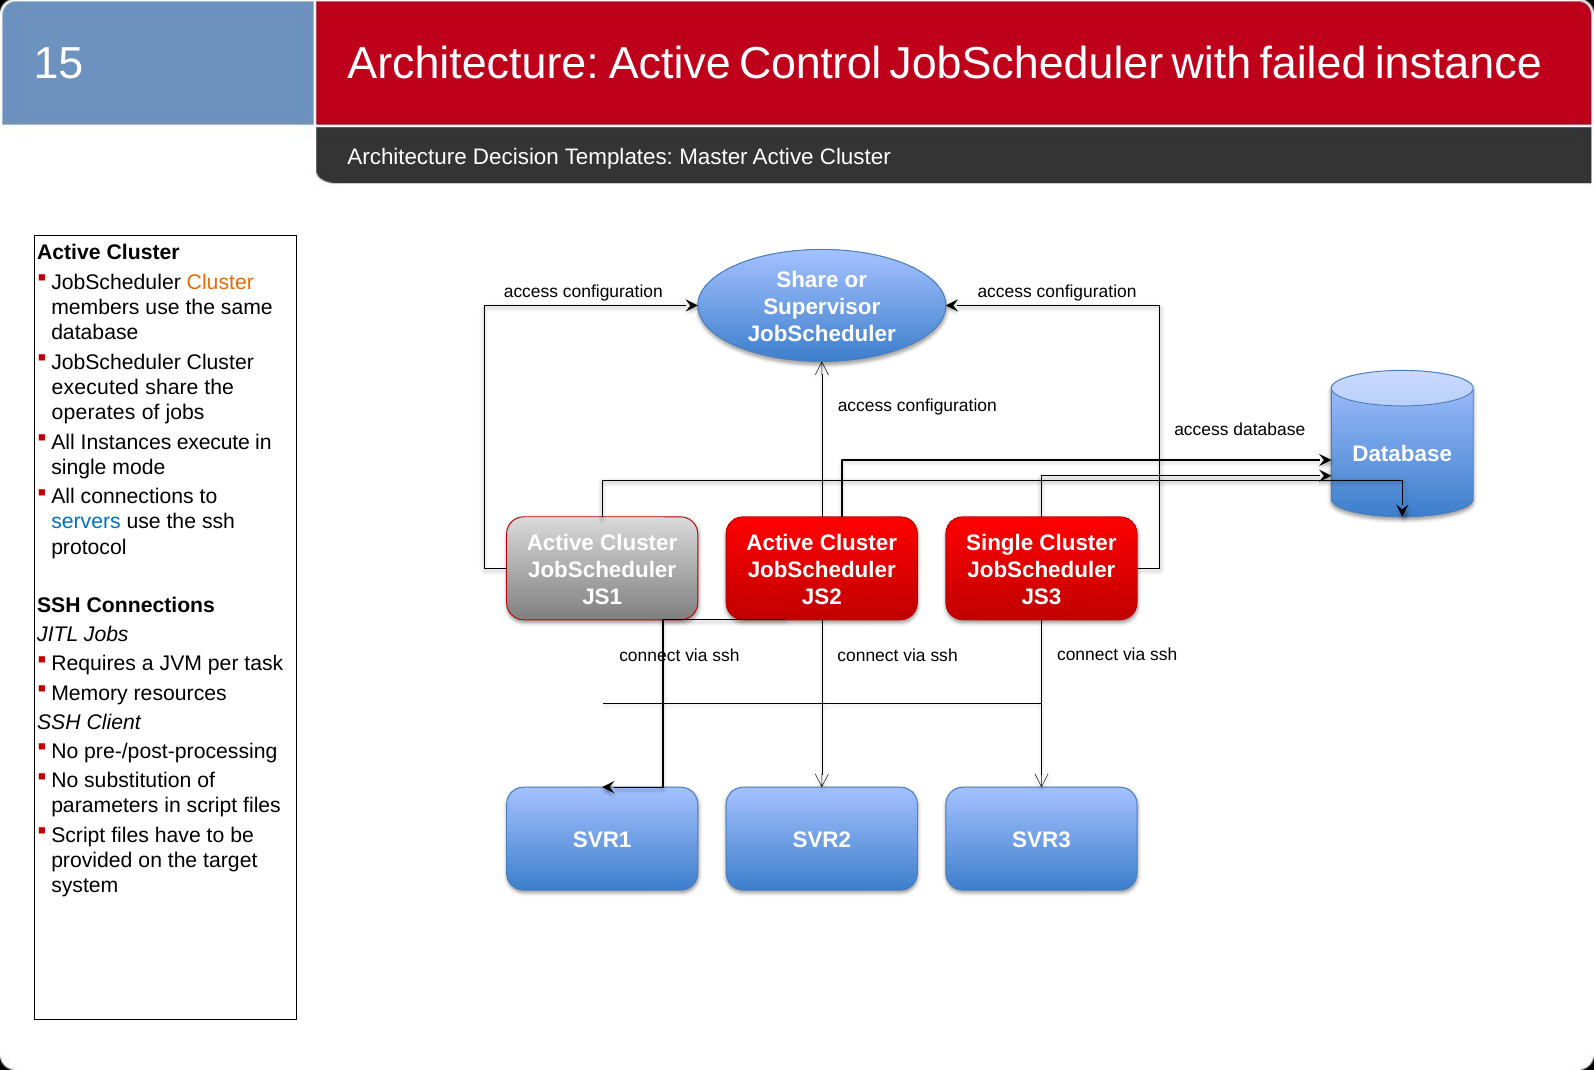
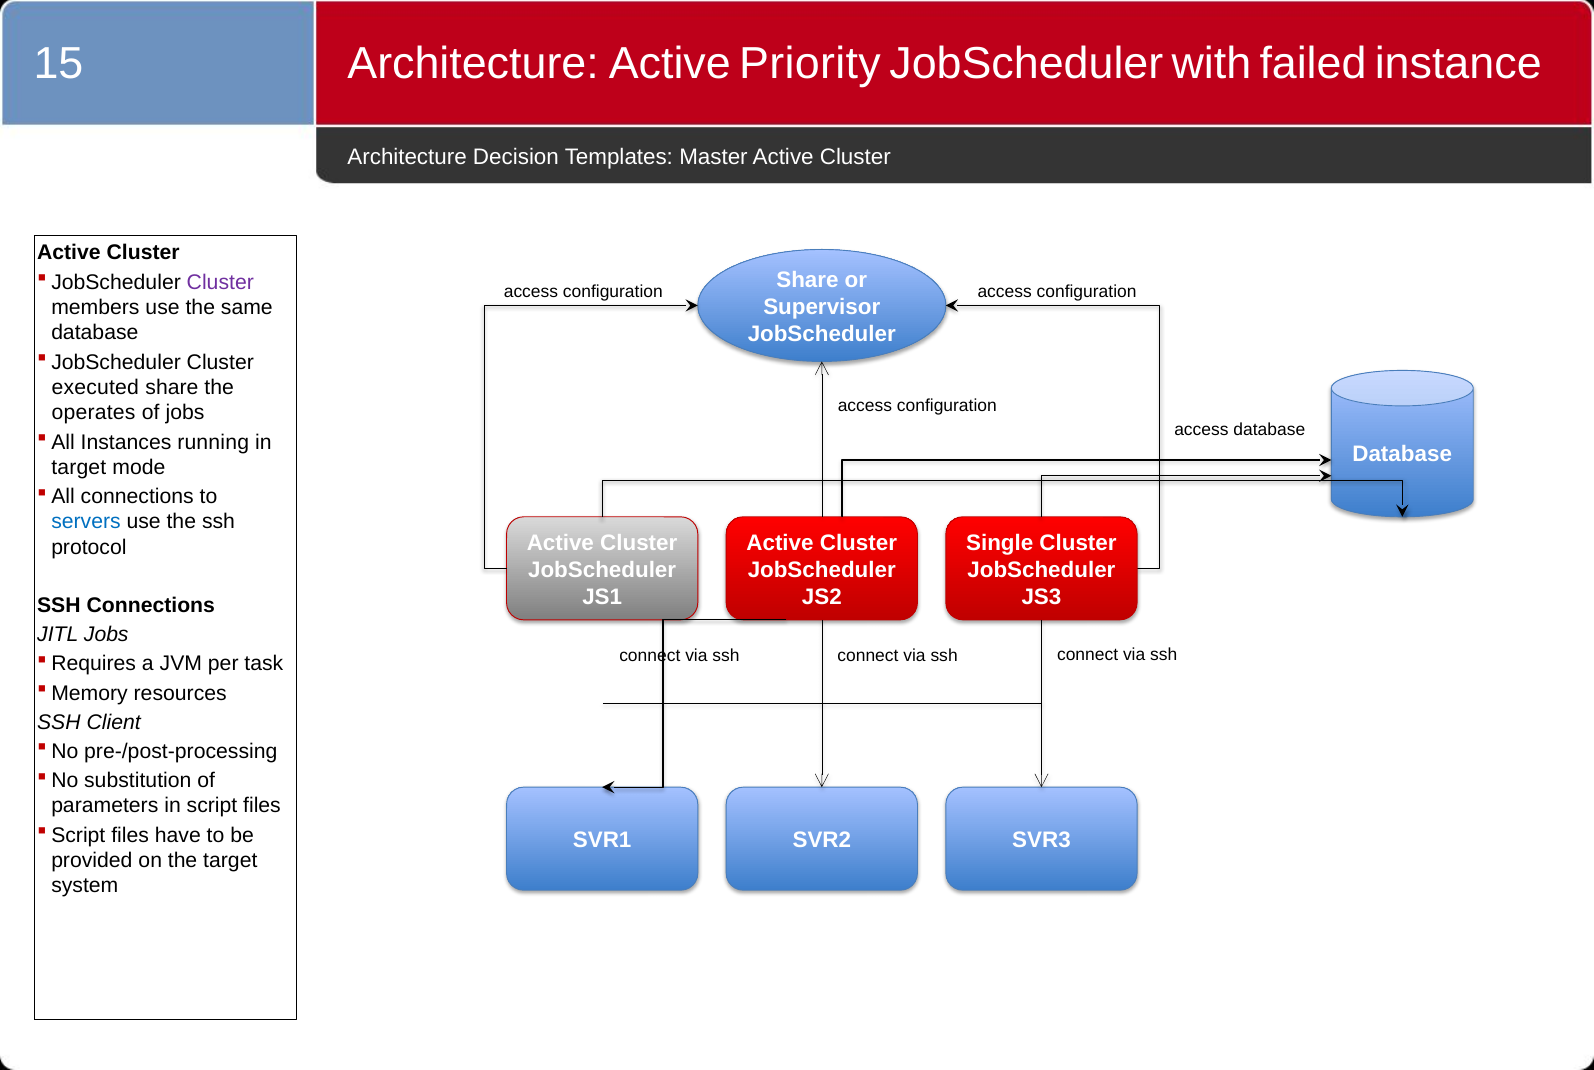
Control: Control -> Priority
Cluster at (220, 282) colour: orange -> purple
execute: execute -> running
single at (79, 468): single -> target
